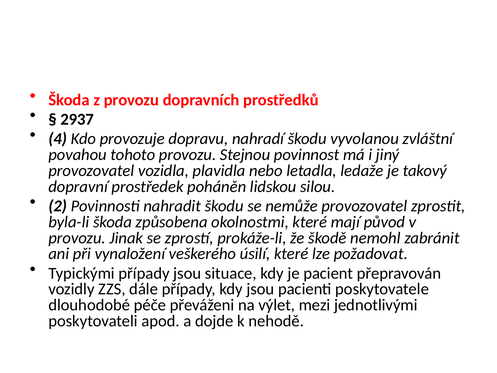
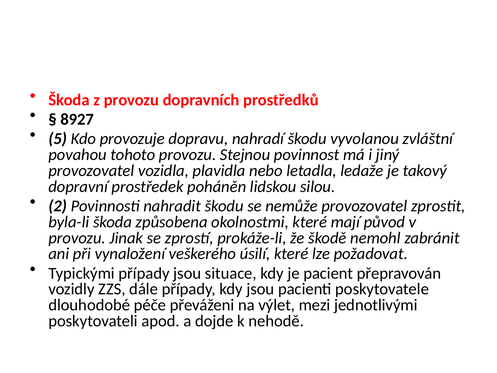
2937: 2937 -> 8927
4: 4 -> 5
